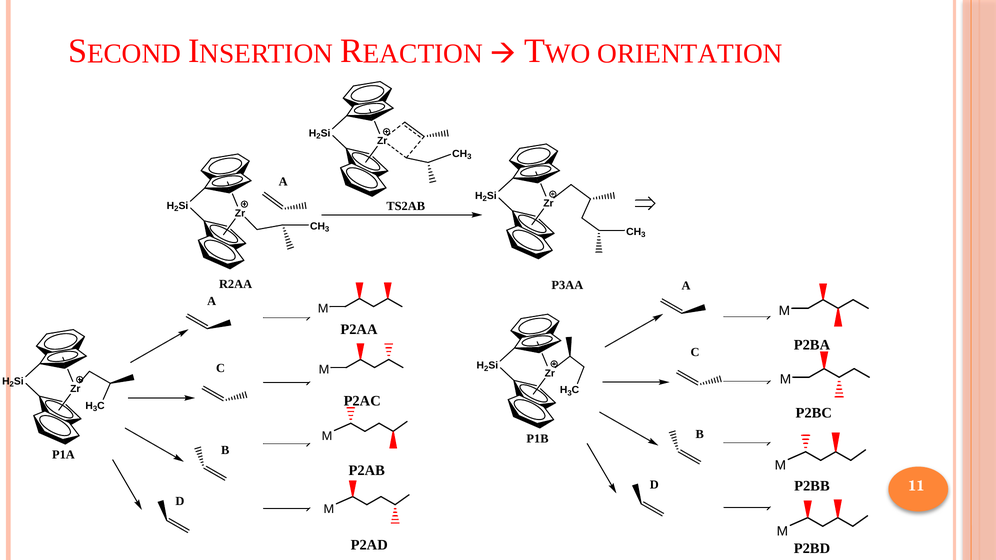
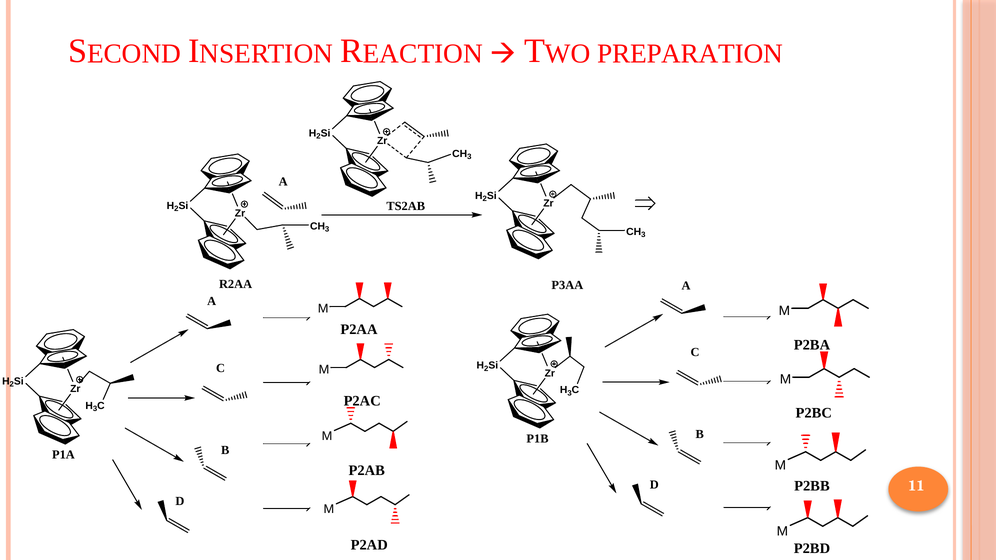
ORIENTATION: ORIENTATION -> PREPARATION
